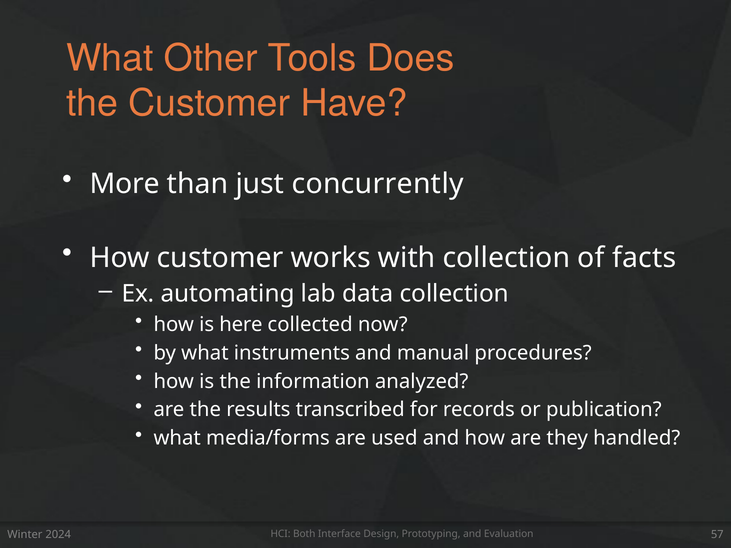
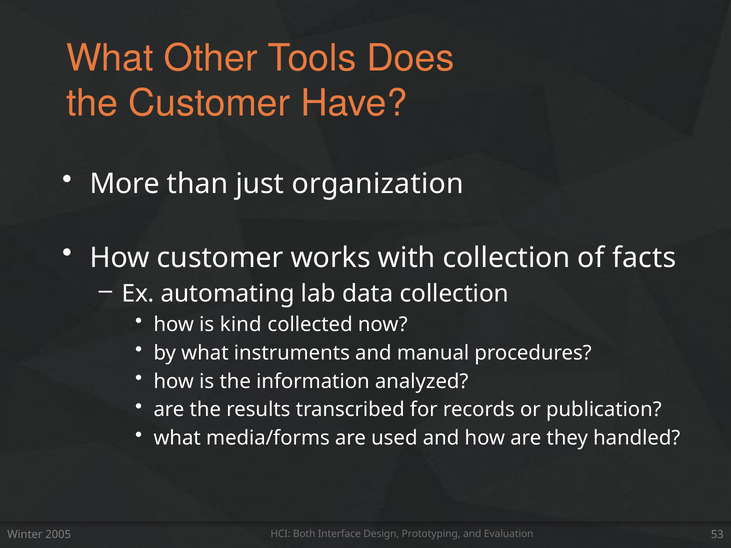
concurrently: concurrently -> organization
here: here -> kind
2024: 2024 -> 2005
57: 57 -> 53
